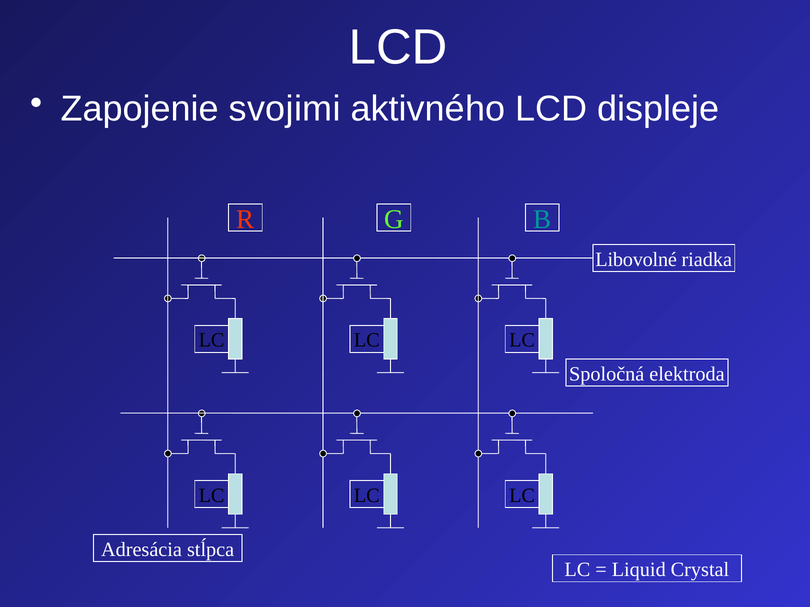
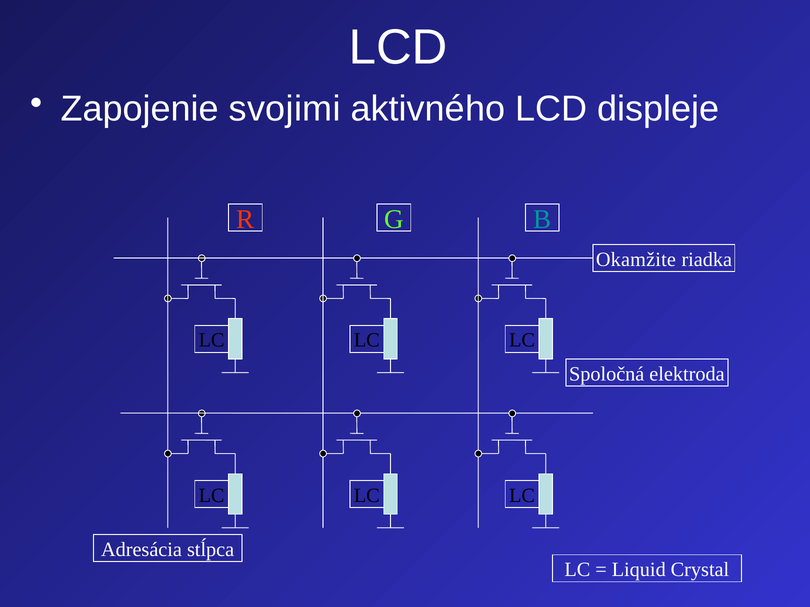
Libovolné: Libovolné -> Okamžite
